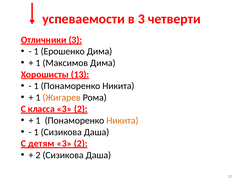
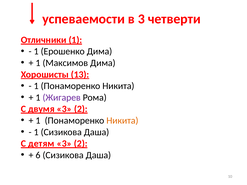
Отличники 3: 3 -> 1
Жигарев colour: orange -> purple
класса: класса -> двумя
2 at (38, 155): 2 -> 6
